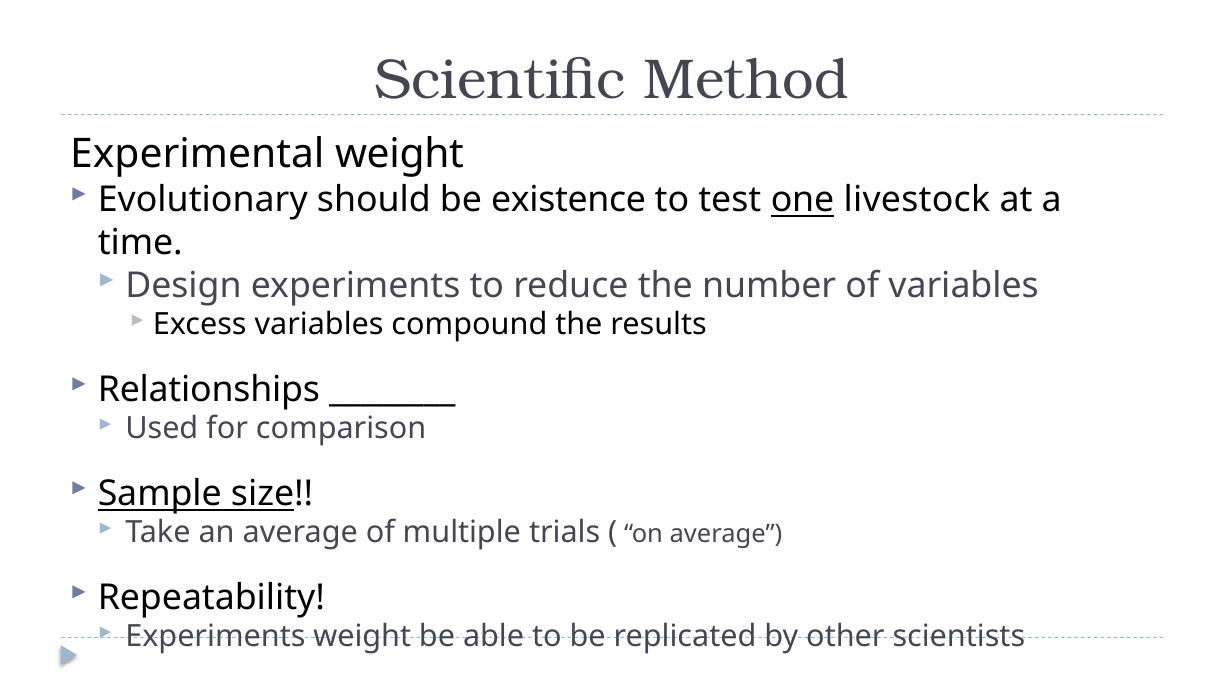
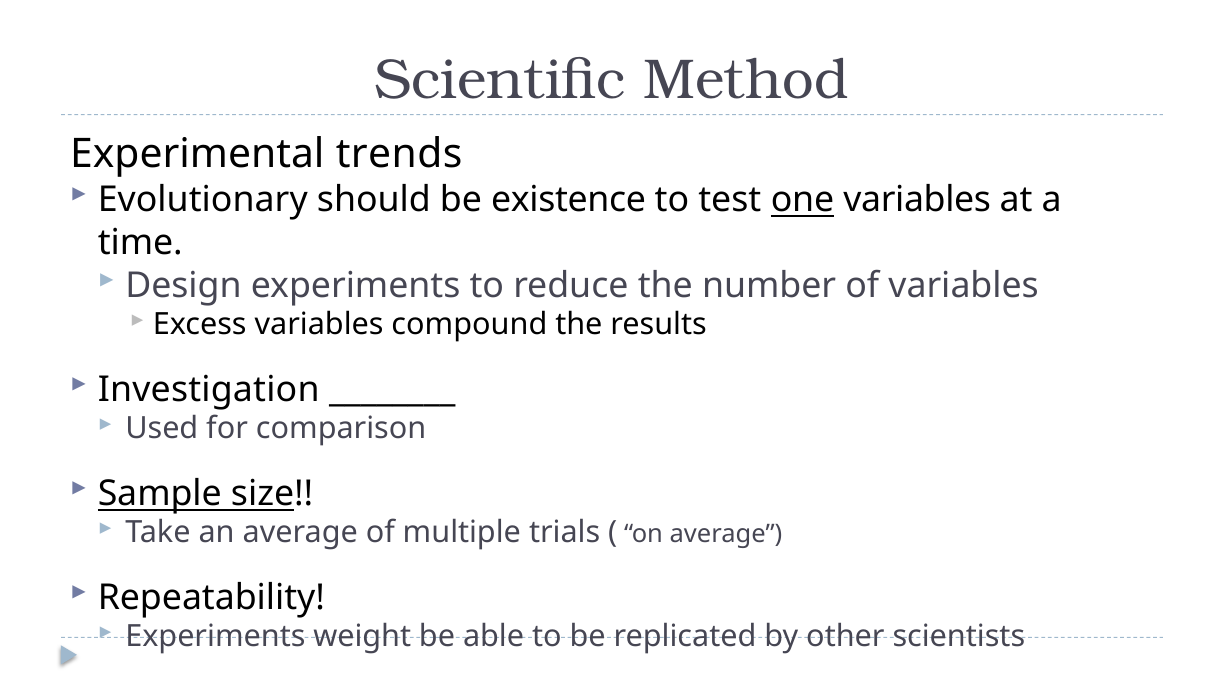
Experimental weight: weight -> trends
one livestock: livestock -> variables
Relationships: Relationships -> Investigation
